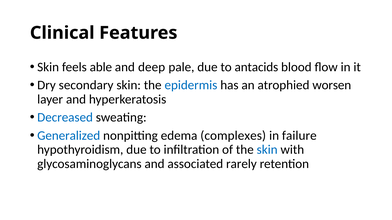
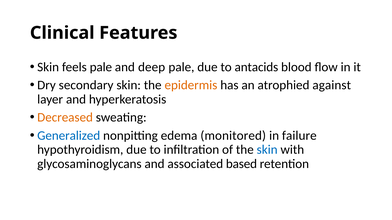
feels able: able -> pale
epidermis colour: blue -> orange
worsen: worsen -> against
Decreased colour: blue -> orange
complexes: complexes -> monitored
rarely: rarely -> based
